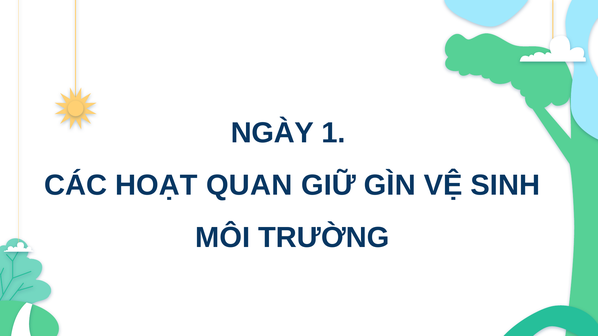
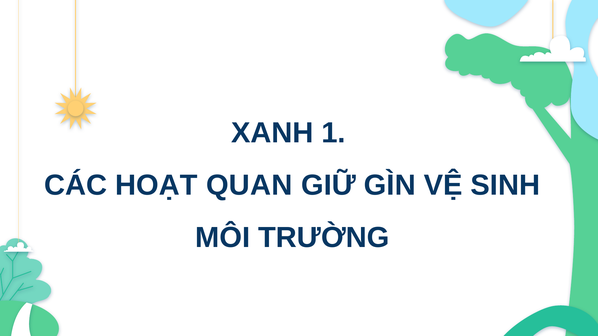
NGÀY: NGÀY -> XANH
